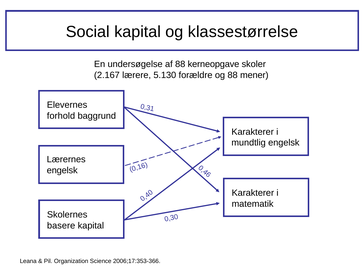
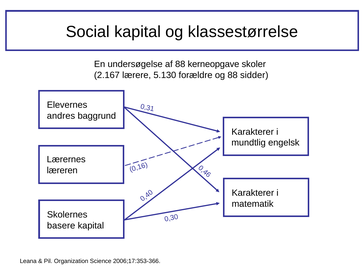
mener: mener -> sidder
forhold: forhold -> andres
engelsk at (62, 170): engelsk -> læreren
